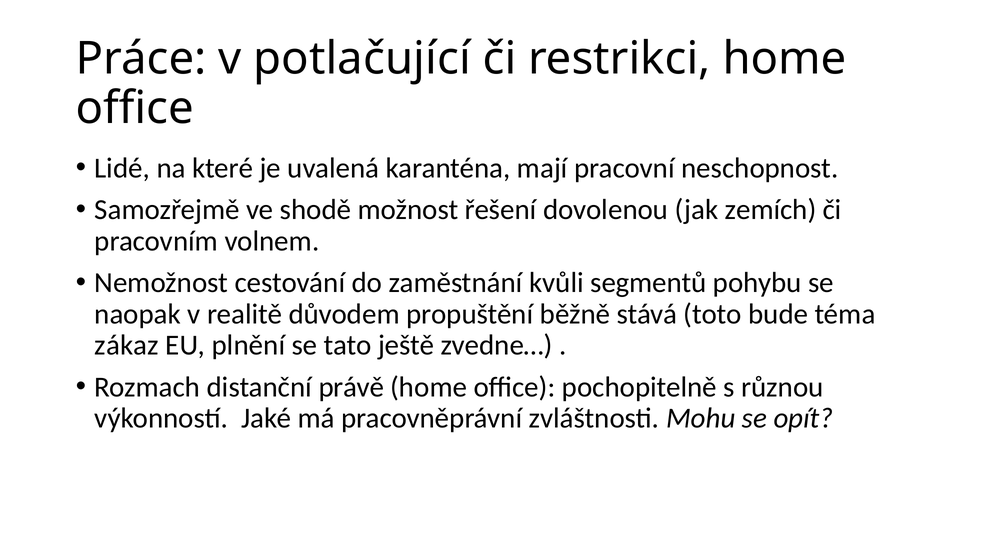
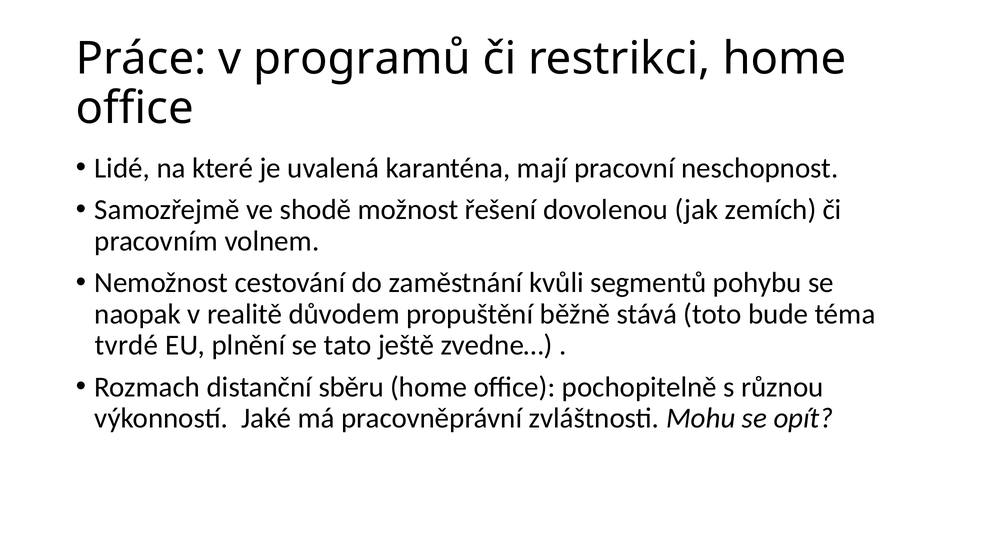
potlačující: potlačující -> programů
zákaz: zákaz -> tvrdé
právě: právě -> sběru
